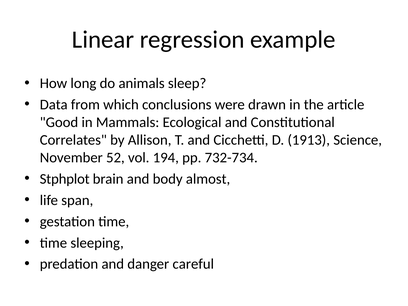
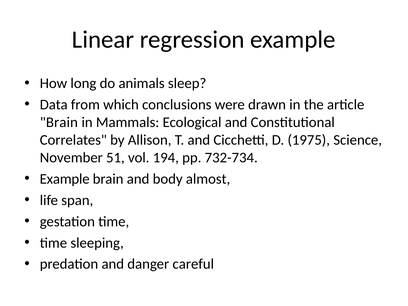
Good at (59, 122): Good -> Brain
1913: 1913 -> 1975
52: 52 -> 51
Stphplot at (65, 179): Stphplot -> Example
